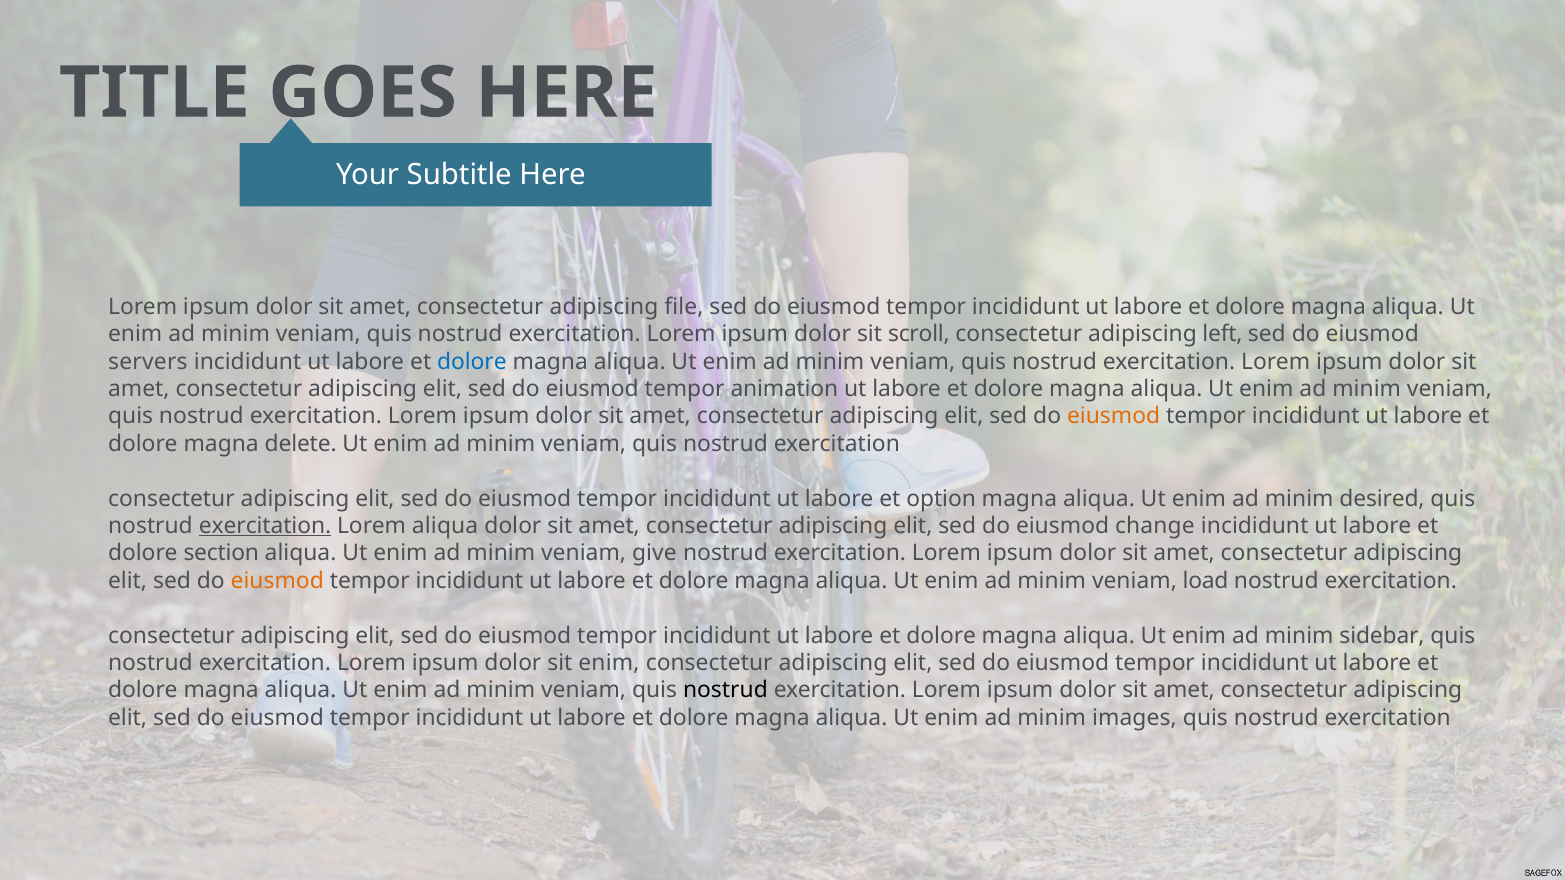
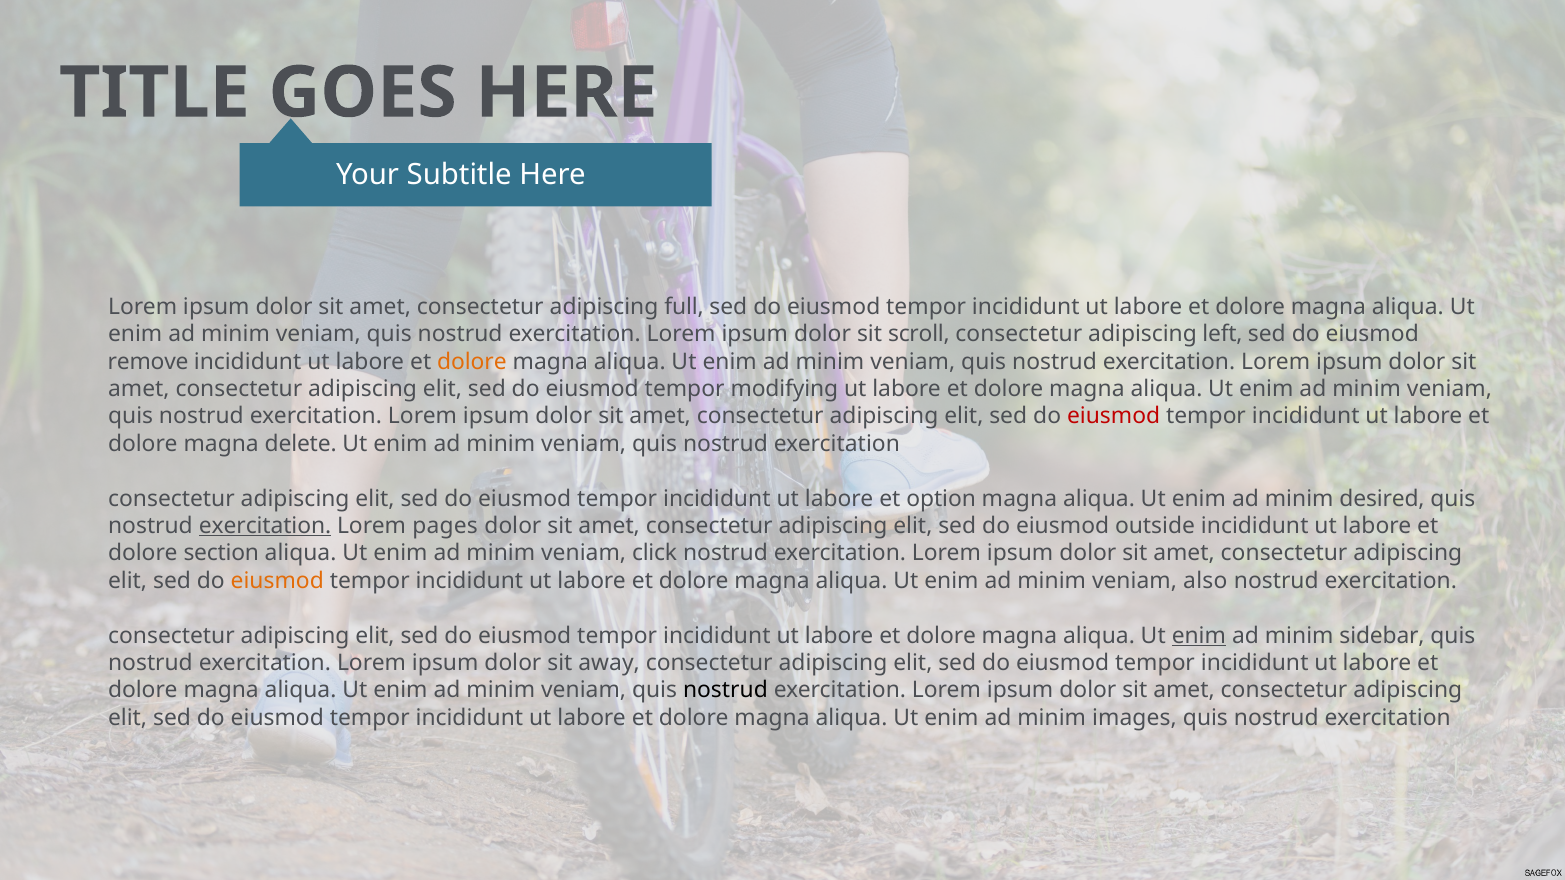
file: file -> full
servers: servers -> remove
dolore at (472, 362) colour: blue -> orange
animation: animation -> modifying
eiusmod at (1114, 417) colour: orange -> red
Lorem aliqua: aliqua -> pages
change: change -> outside
give: give -> click
load: load -> also
enim at (1199, 636) underline: none -> present
sit enim: enim -> away
